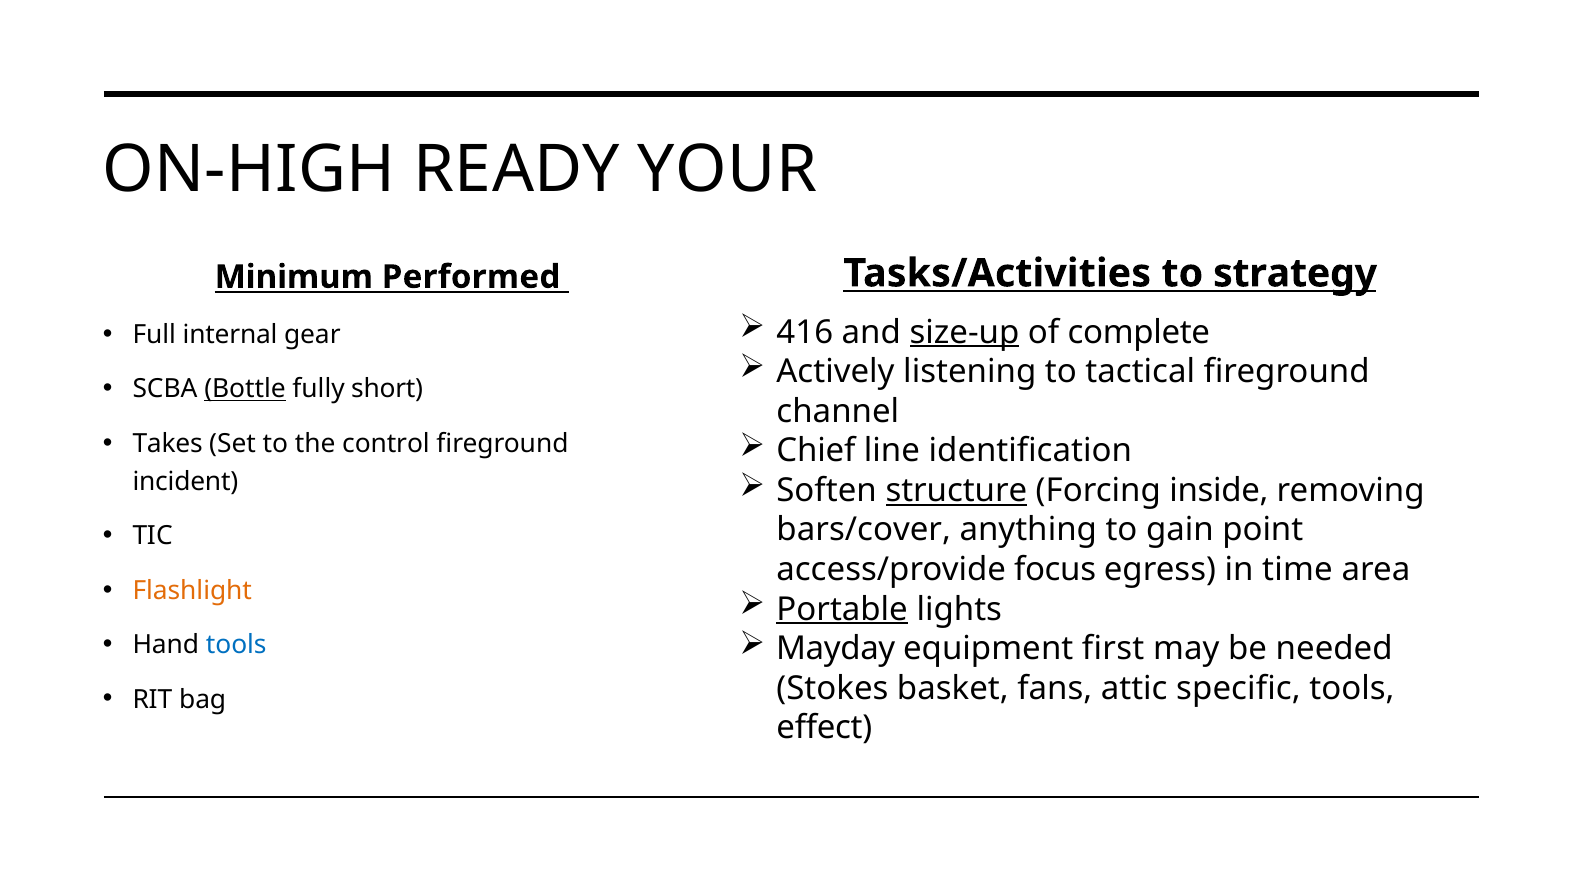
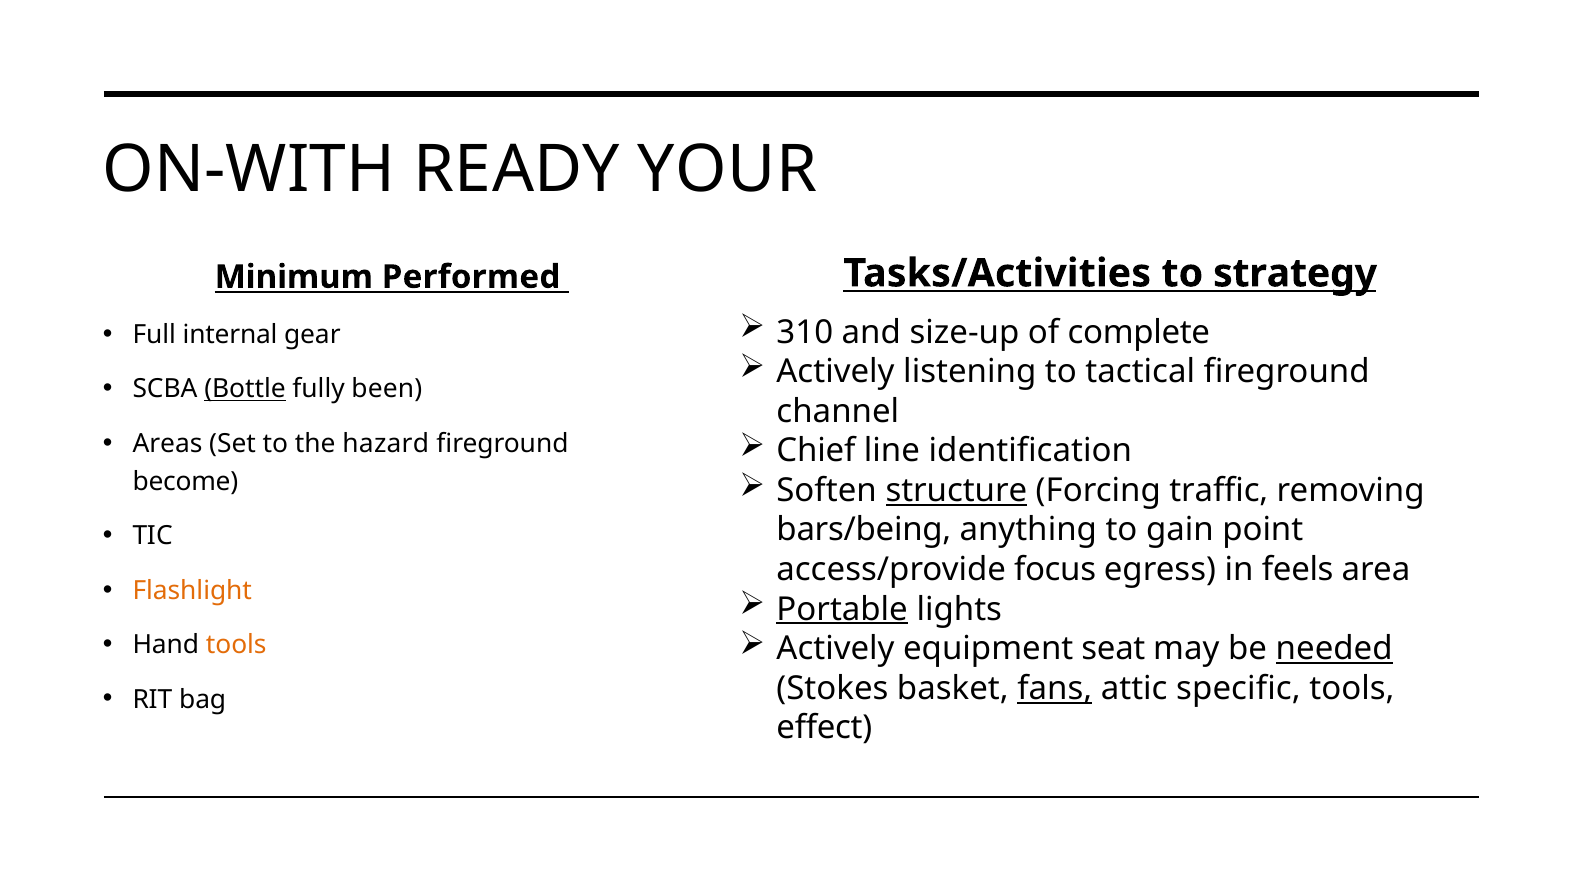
ON-HIGH: ON-HIGH -> ON-WITH
416: 416 -> 310
size-up underline: present -> none
short: short -> been
Takes: Takes -> Areas
control: control -> hazard
inside: inside -> traffic
incident: incident -> become
bars/cover: bars/cover -> bars/being
time: time -> feels
tools at (236, 645) colour: blue -> orange
Mayday at (836, 649): Mayday -> Actively
first: first -> seat
needed underline: none -> present
fans underline: none -> present
